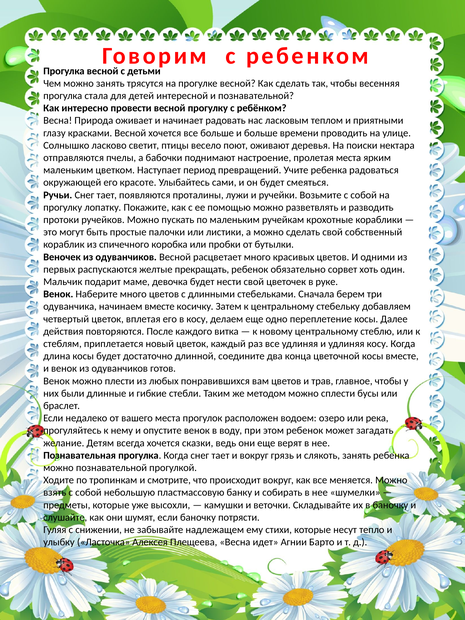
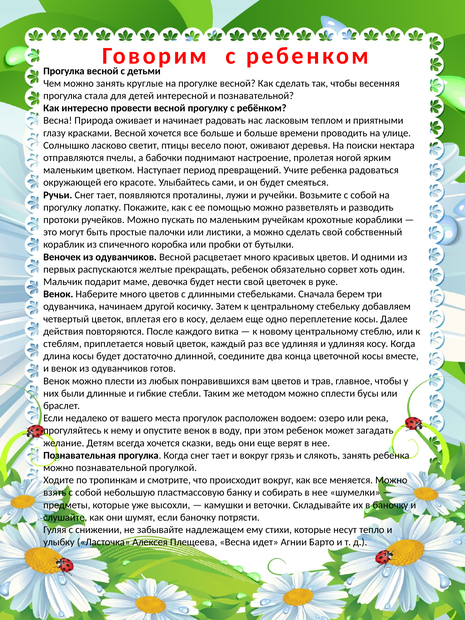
трясутся: трясутся -> круглые
пролетая места: места -> ногой
начинаем вместе: вместе -> другой
